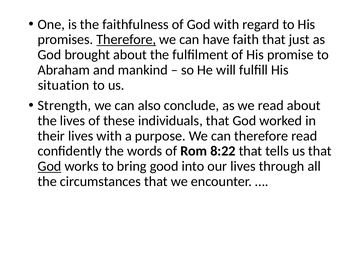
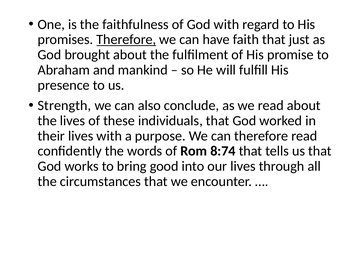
situation: situation -> presence
8:22: 8:22 -> 8:74
God at (50, 166) underline: present -> none
